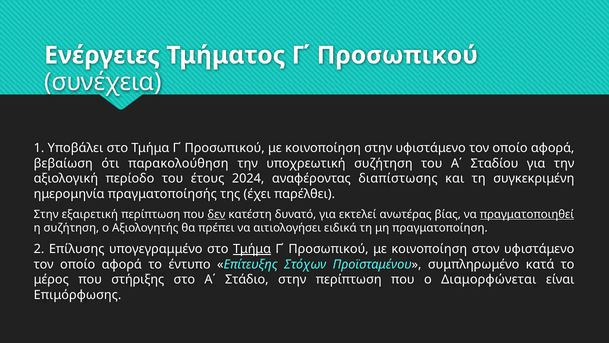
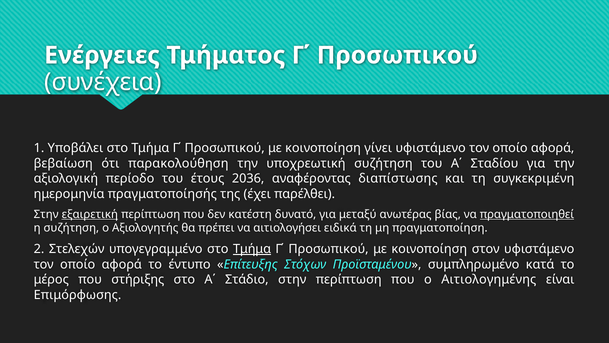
κοινοποίηση στην: στην -> γίνει
2024: 2024 -> 2036
εξαιρετική underline: none -> present
δεν underline: present -> none
εκτελεί: εκτελεί -> μεταξύ
Επίλυσης: Επίλυσης -> Στελεχών
Διαμορφώνεται: Διαμορφώνεται -> Αιτιολογημένης
